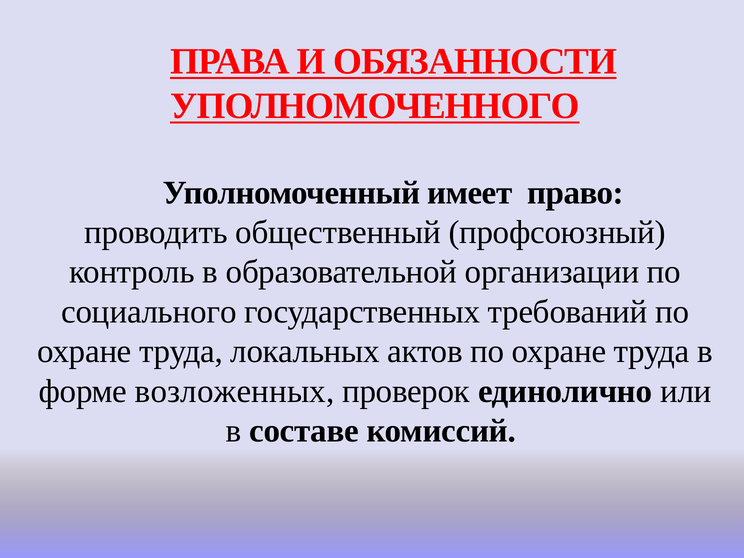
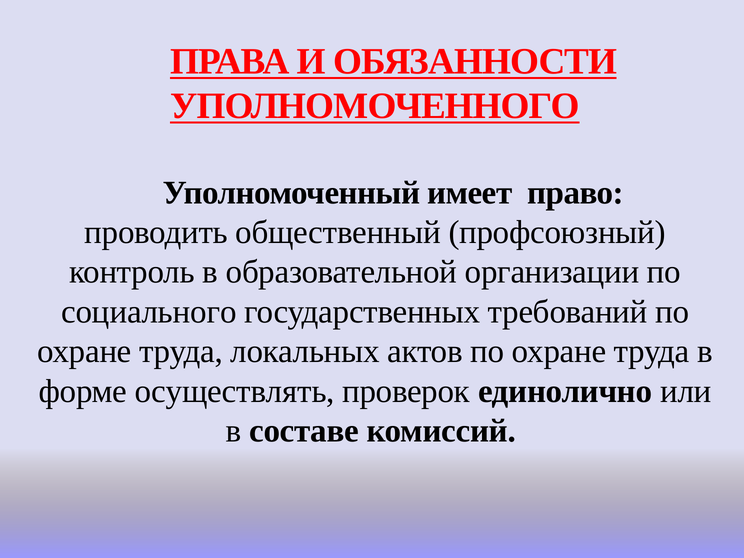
возложенных: возложенных -> осуществлять
